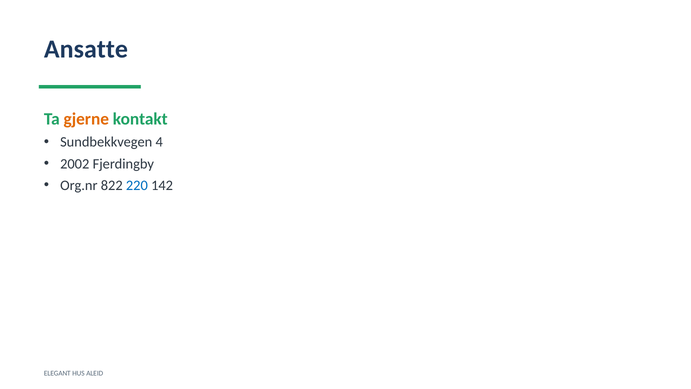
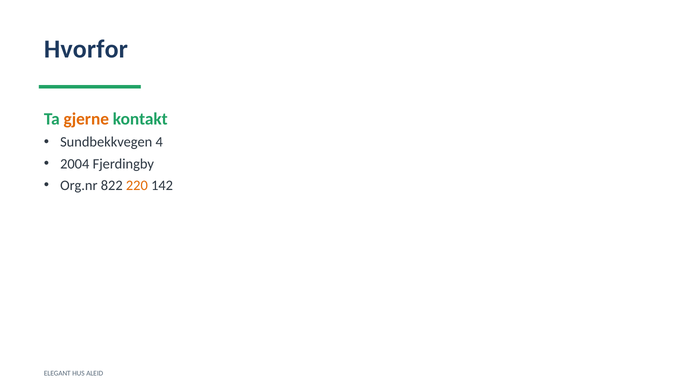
Ansatte: Ansatte -> Hvorfor
2002: 2002 -> 2004
220 colour: blue -> orange
